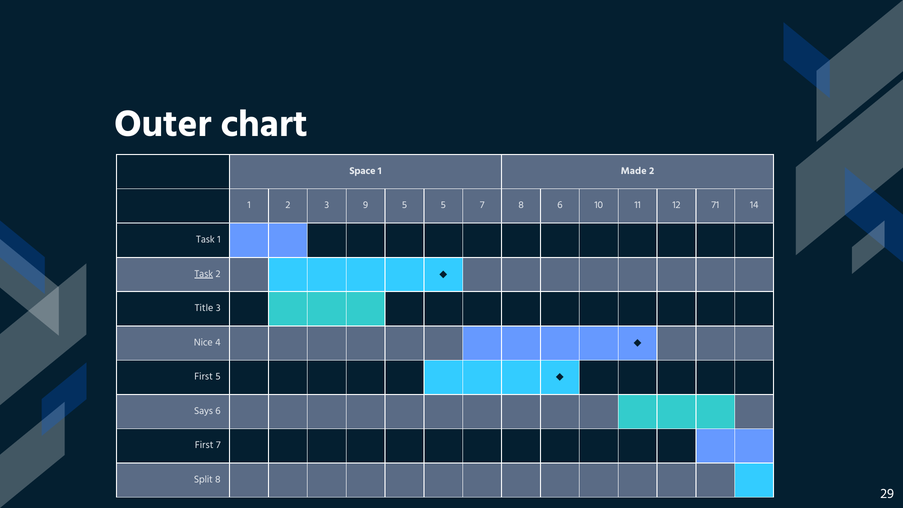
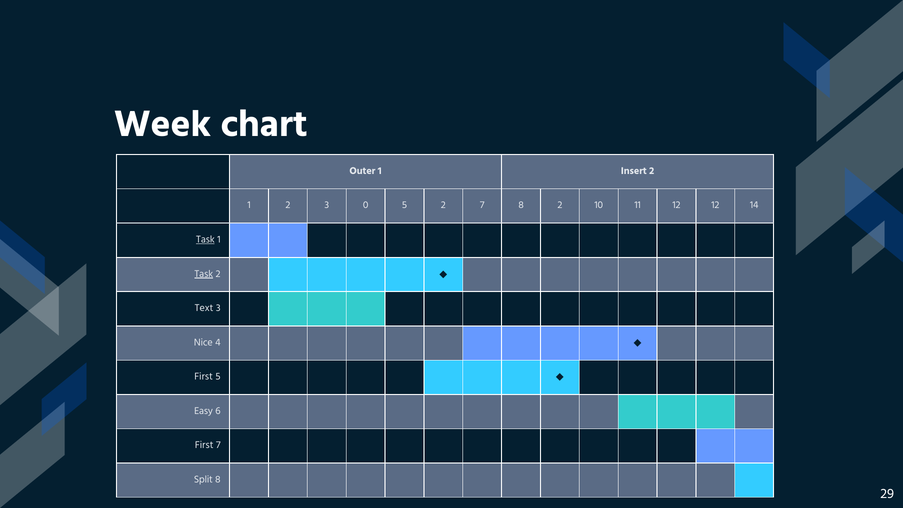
Outer: Outer -> Week
Space: Space -> Outer
Made: Made -> Insert
9: 9 -> 0
5 5: 5 -> 2
8 6: 6 -> 2
12 71: 71 -> 12
Task at (205, 239) underline: none -> present
Title: Title -> Text
Says: Says -> Easy
